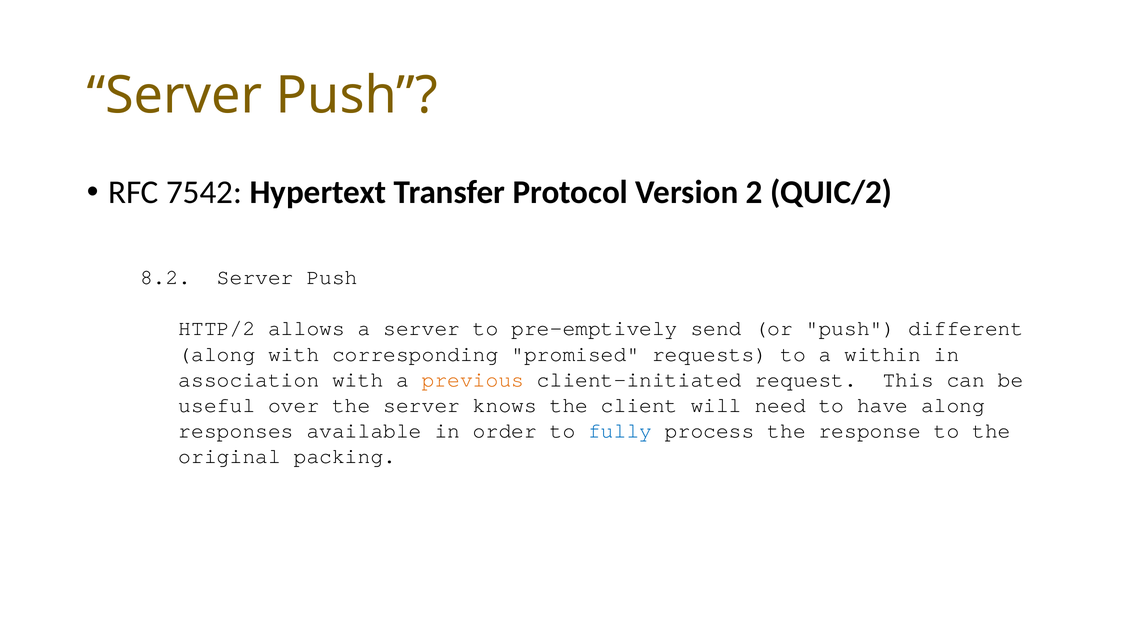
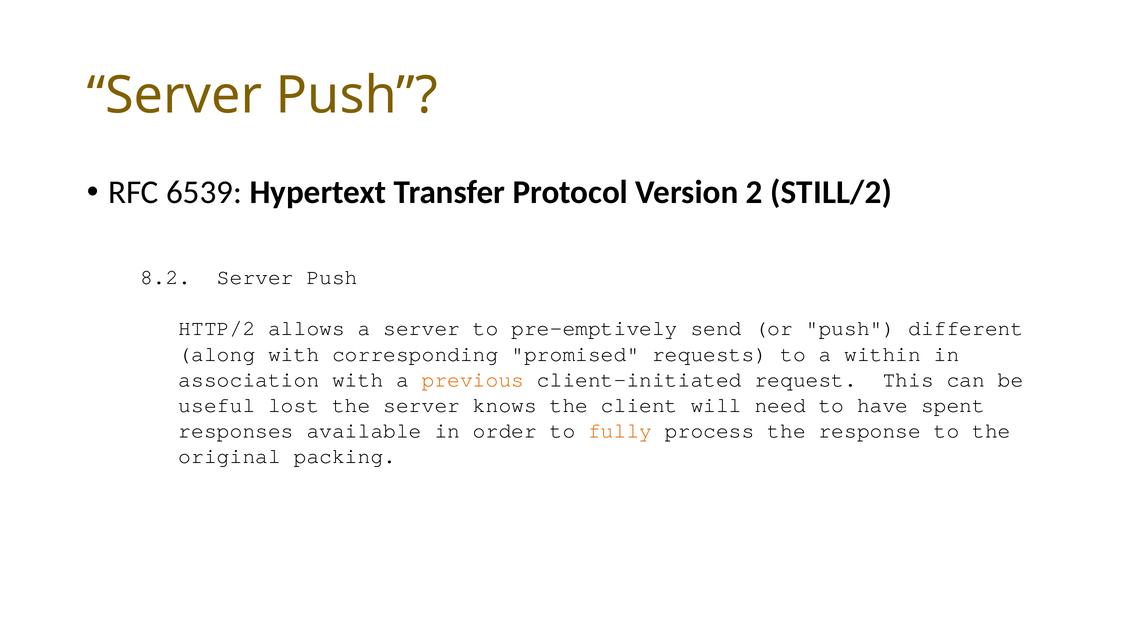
7542: 7542 -> 6539
QUIC/2: QUIC/2 -> STILL/2
over: over -> lost
have along: along -> spent
fully colour: blue -> orange
